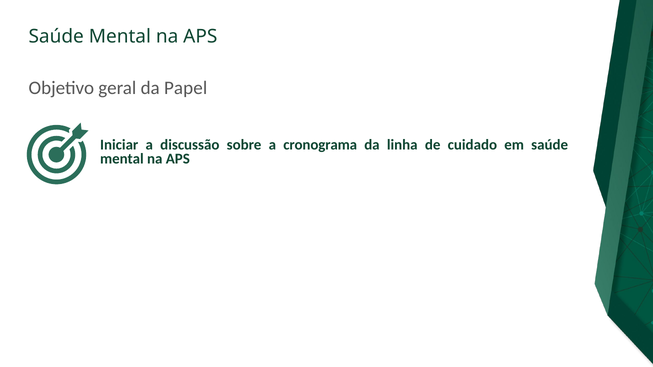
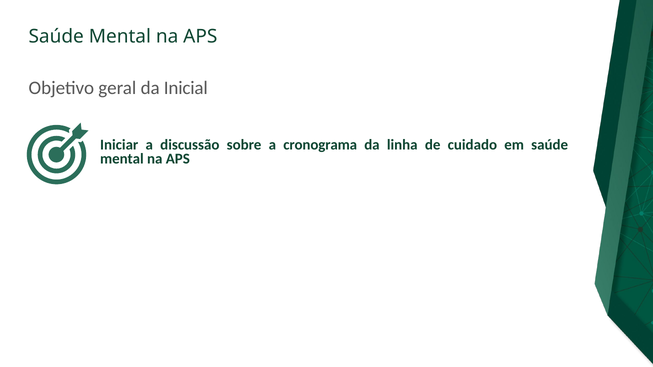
Papel: Papel -> Inicial
